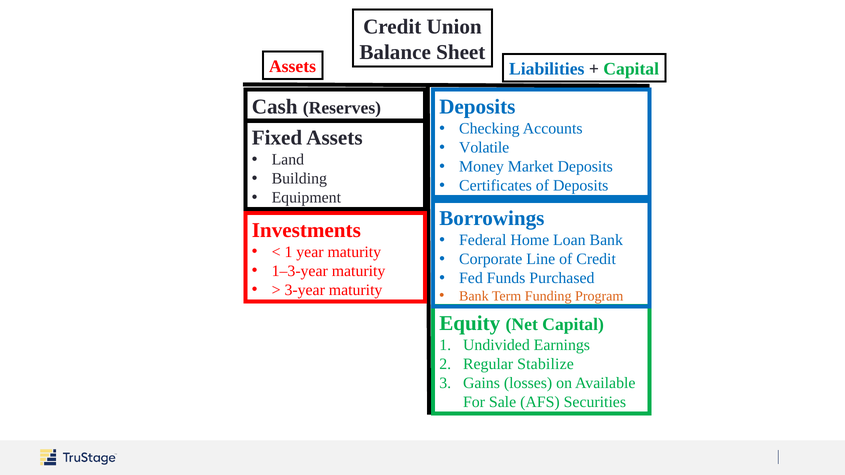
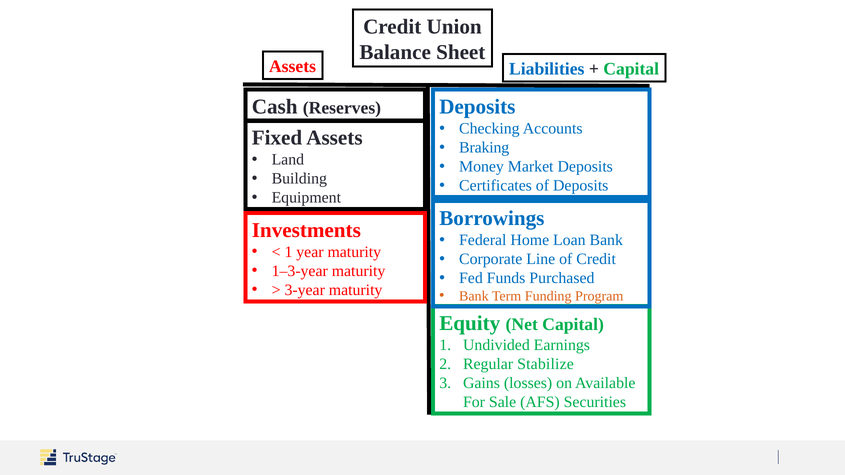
Volatile: Volatile -> Braking
